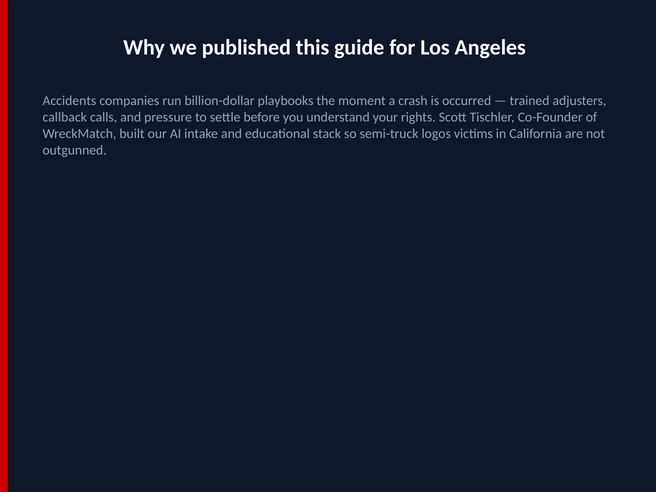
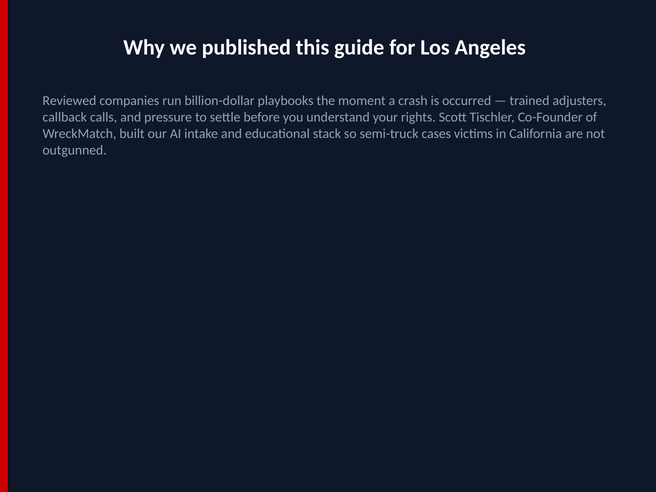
Accidents: Accidents -> Reviewed
logos: logos -> cases
